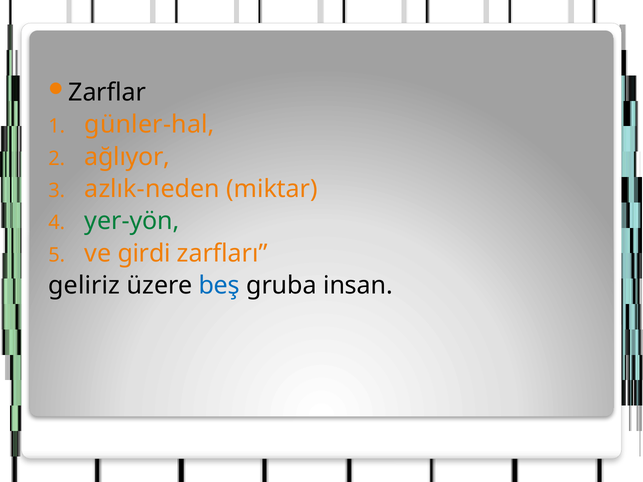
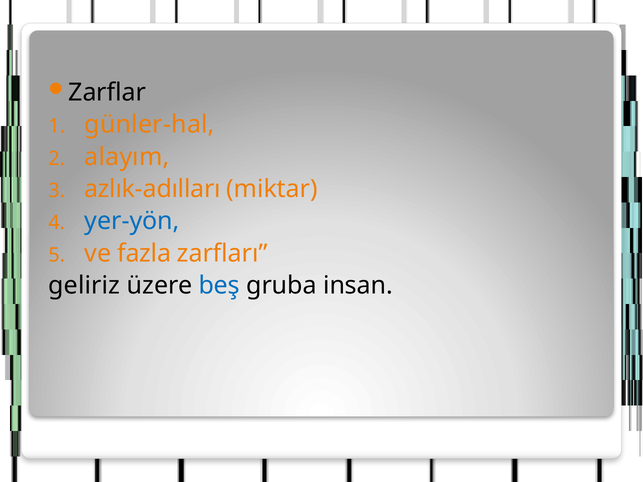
ağlıyor: ağlıyor -> alayım
azlık-neden: azlık-neden -> azlık-adılları
yer-yön colour: green -> blue
girdi: girdi -> fazla
